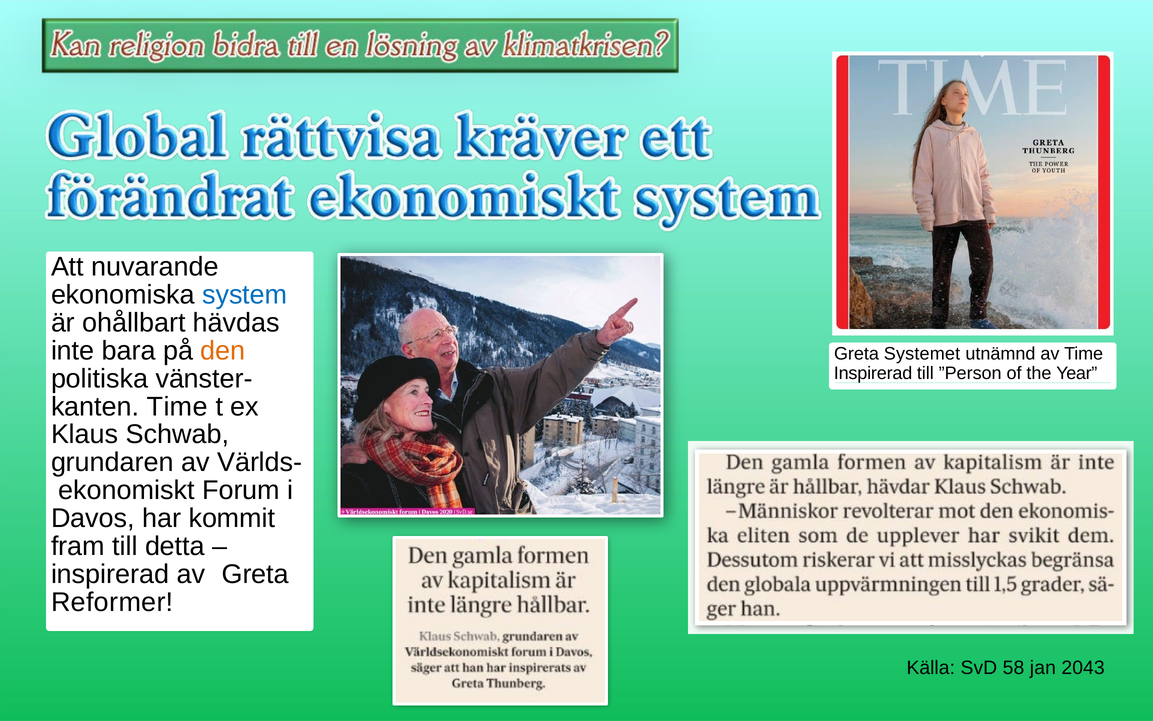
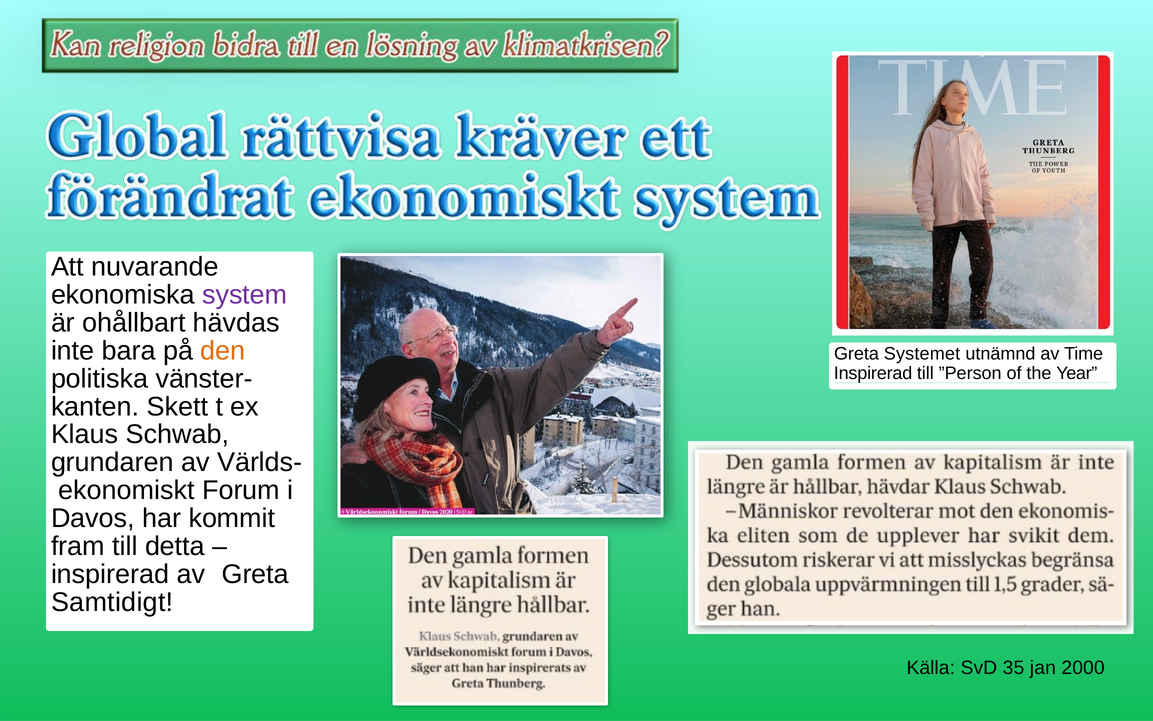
system colour: blue -> purple
kanten Time: Time -> Skett
Reformer: Reformer -> Samtidigt
58: 58 -> 35
2043: 2043 -> 2000
